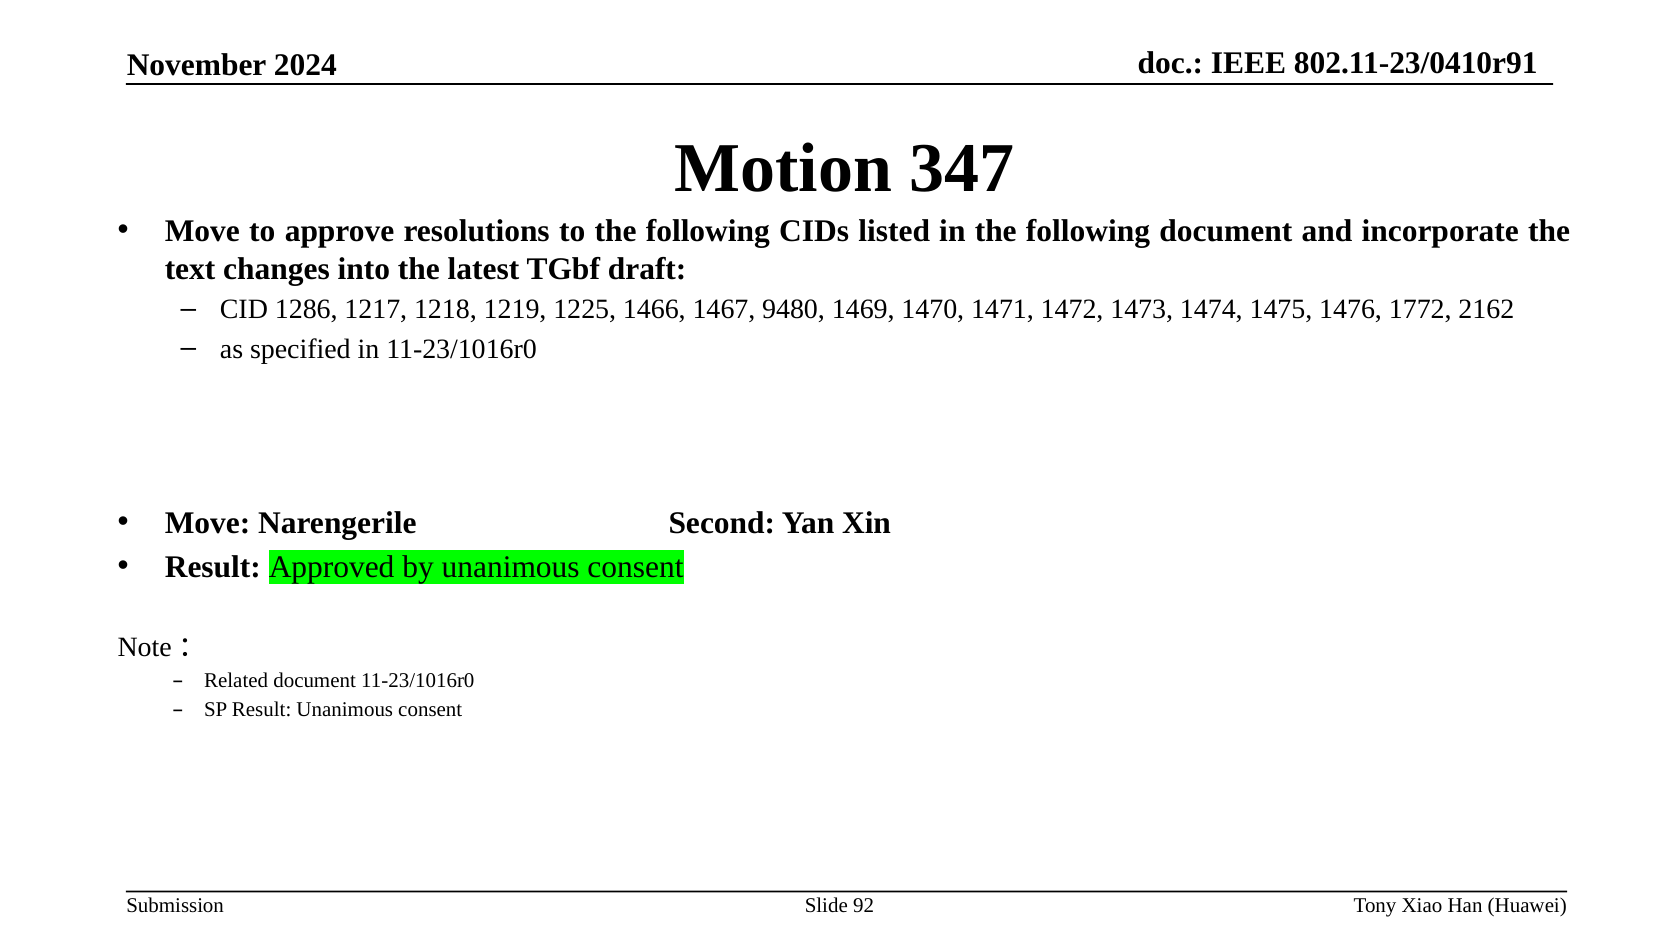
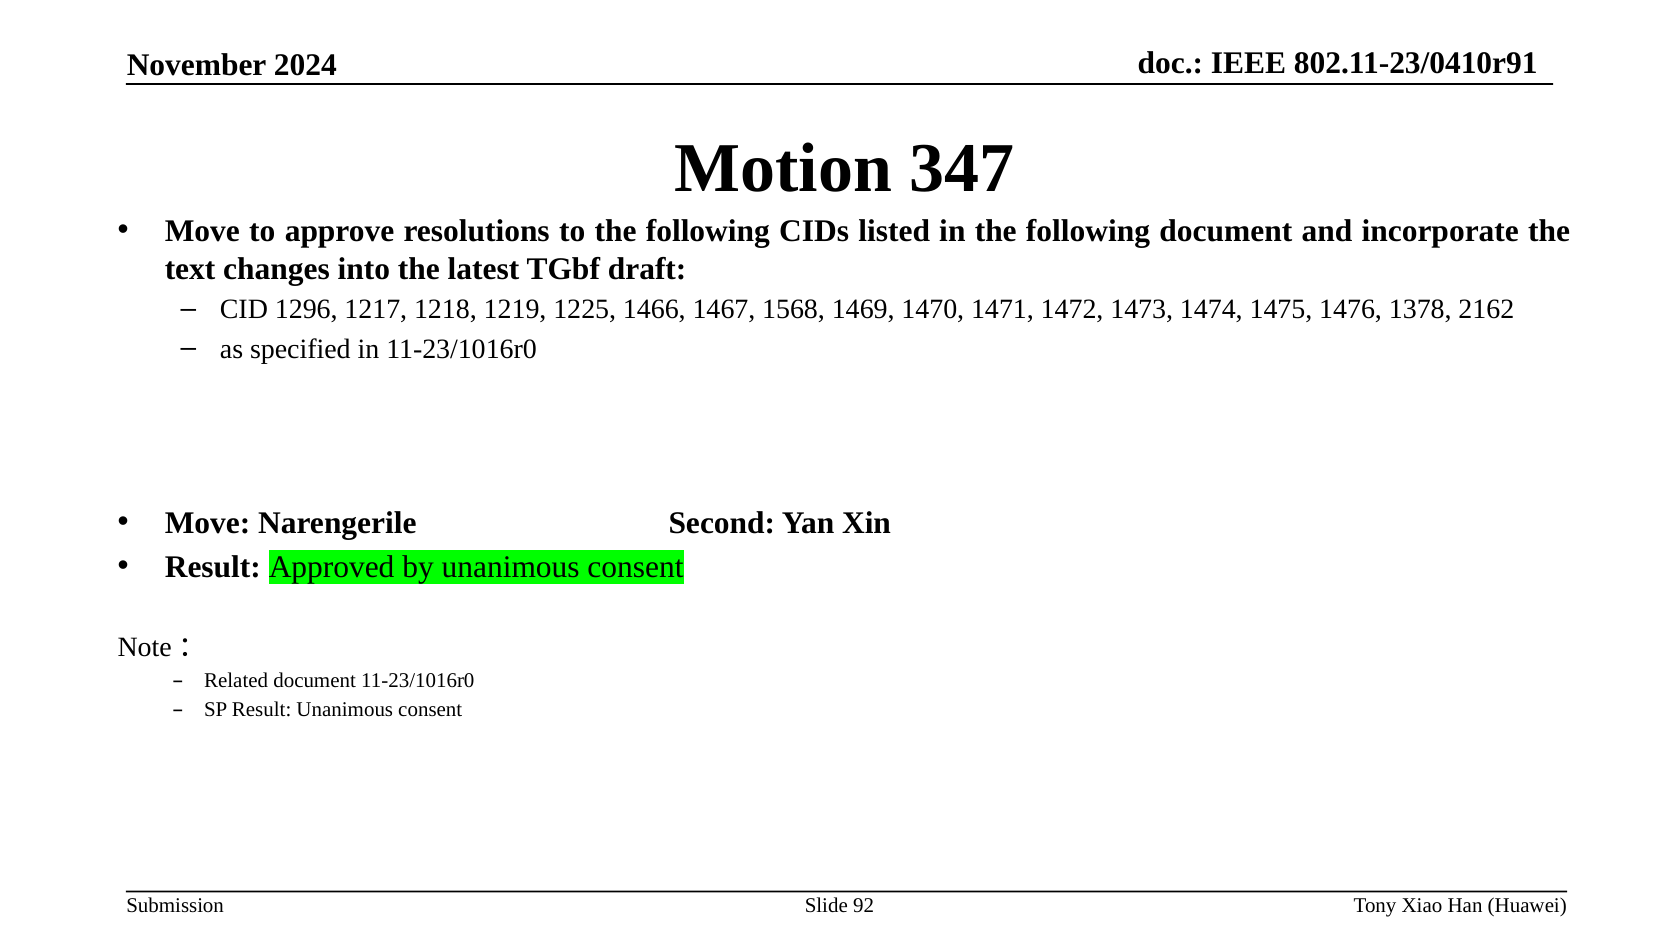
1286: 1286 -> 1296
9480: 9480 -> 1568
1772: 1772 -> 1378
